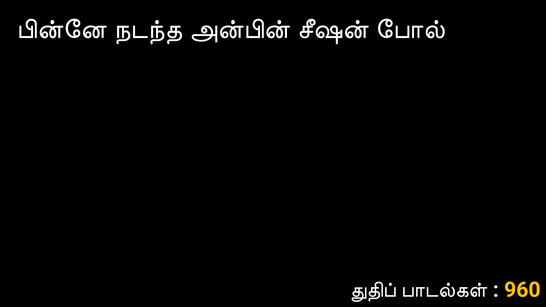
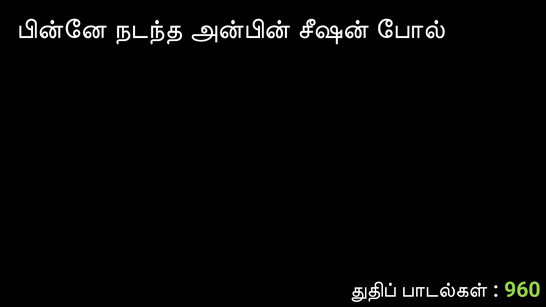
960 colour: yellow -> light green
